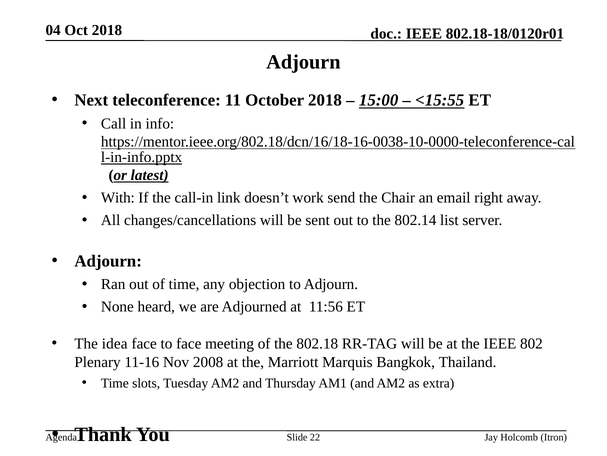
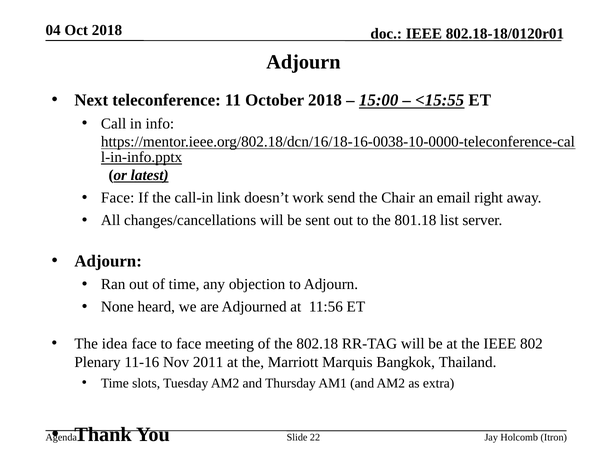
With at (118, 198): With -> Face
802.14: 802.14 -> 801.18
2008: 2008 -> 2011
